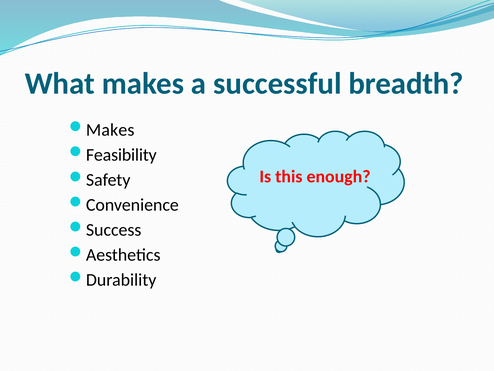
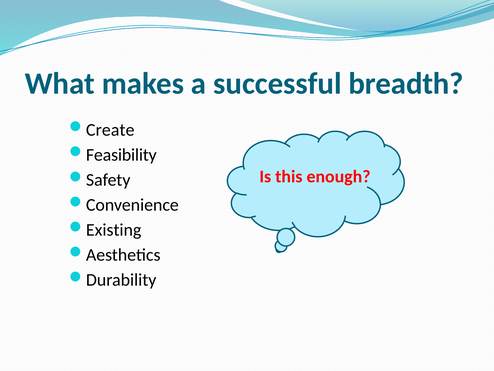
Makes at (110, 130): Makes -> Create
Success: Success -> Existing
